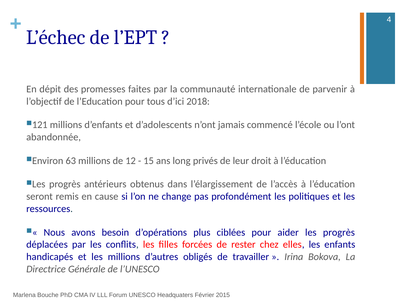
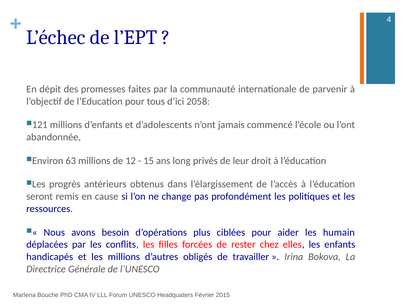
2018: 2018 -> 2058
les progrès: progrès -> humain
